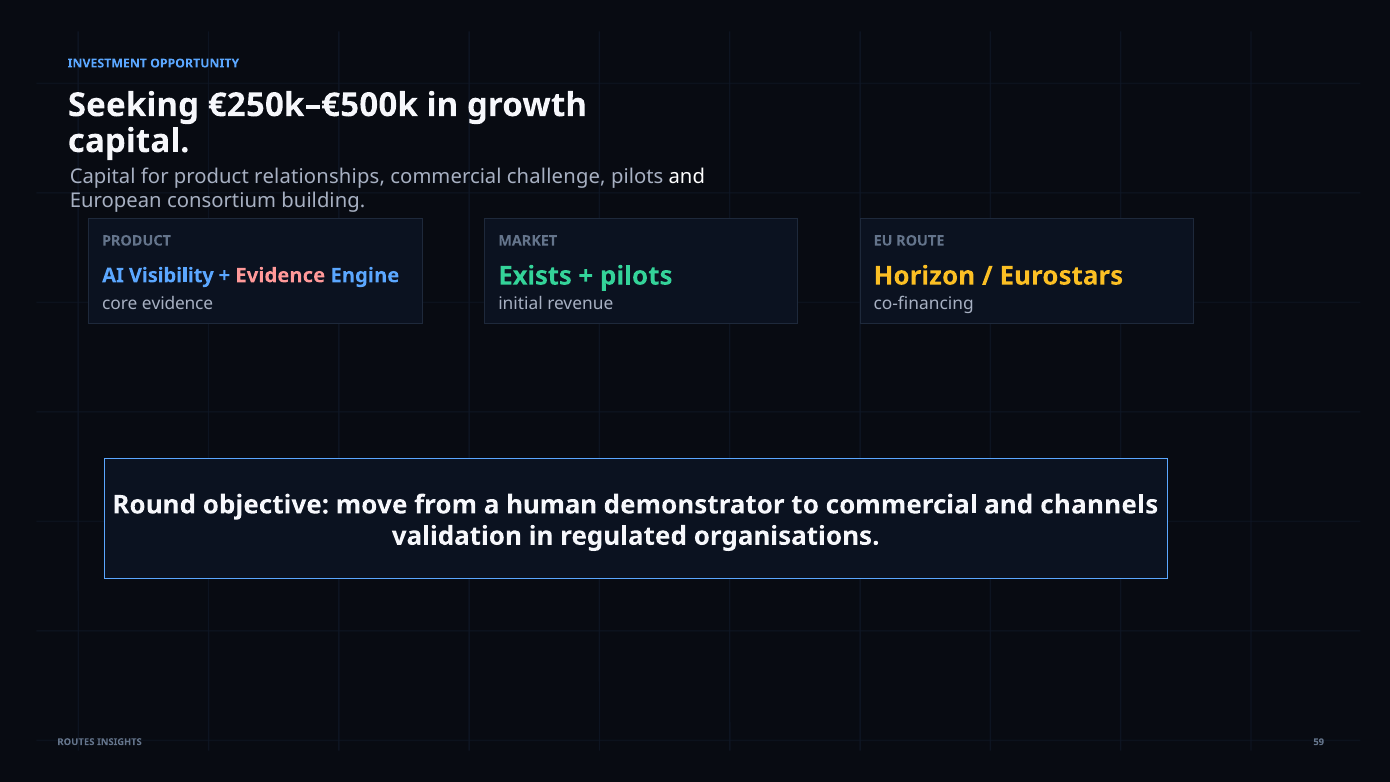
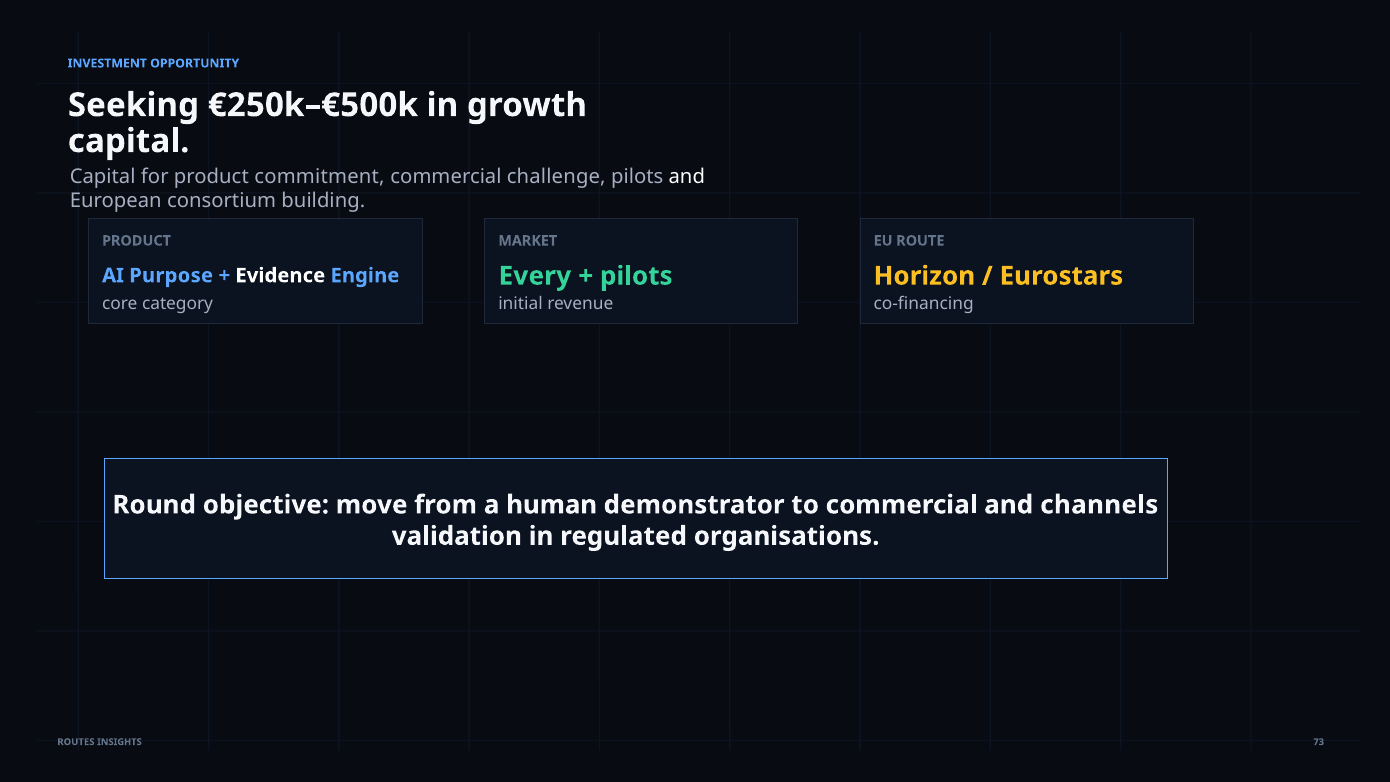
relationships: relationships -> commitment
Exists: Exists -> Every
Visibility: Visibility -> Purpose
Evidence at (280, 276) colour: pink -> white
core evidence: evidence -> category
59: 59 -> 73
